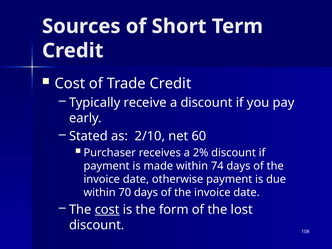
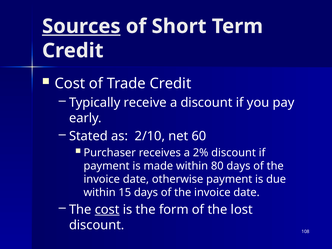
Sources underline: none -> present
74: 74 -> 80
70: 70 -> 15
